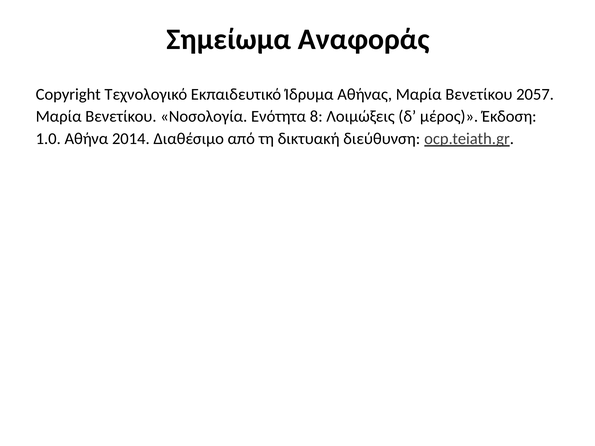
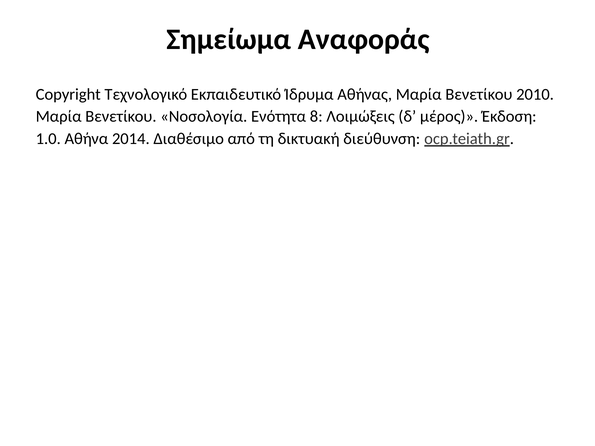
2057: 2057 -> 2010
